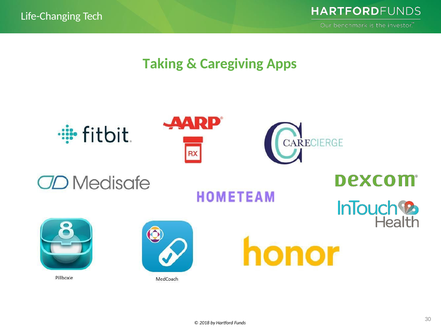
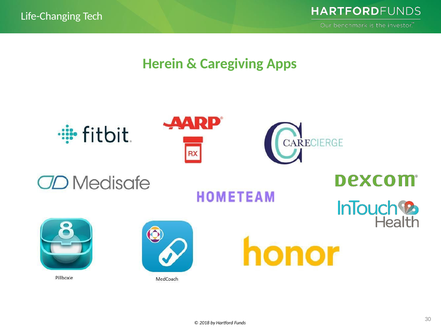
Taking: Taking -> Herein
